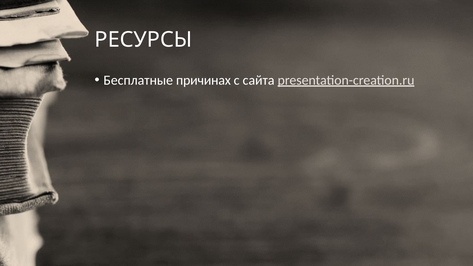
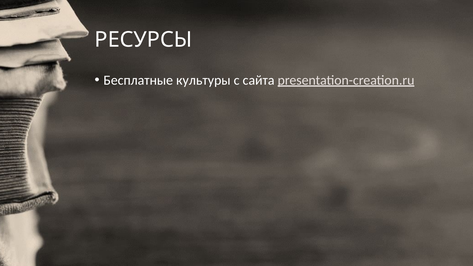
причинах: причинах -> культуры
